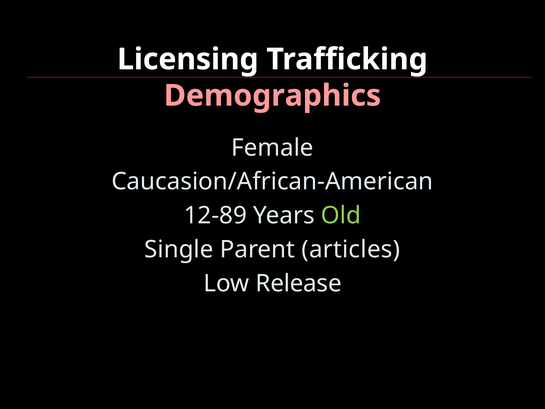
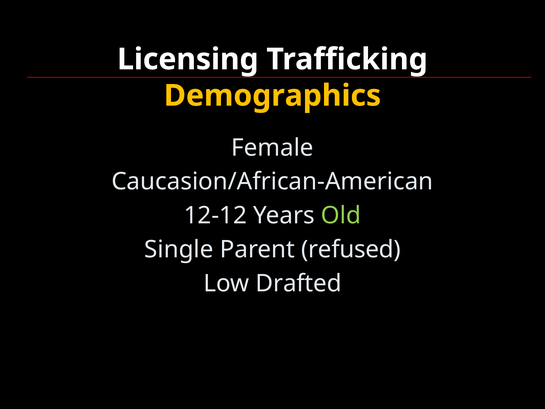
Demographics colour: pink -> yellow
12-89: 12-89 -> 12-12
articles: articles -> refused
Release: Release -> Drafted
